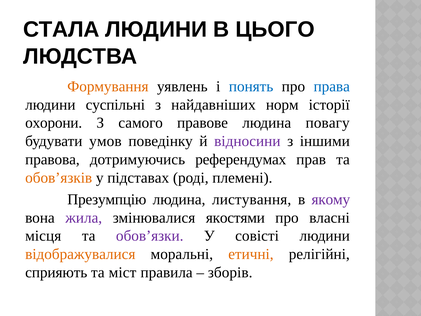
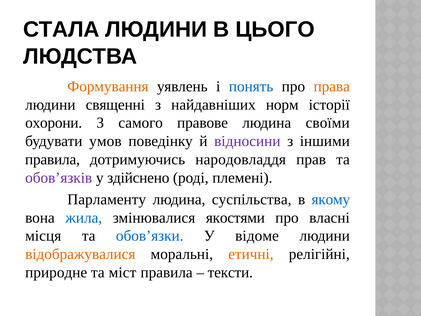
права colour: blue -> orange
суспільні: суспільні -> священні
повагу: повагу -> своїми
правова at (52, 159): правова -> правила
референдумах: референдумах -> народовладдя
обов’язків colour: orange -> purple
підставах: підставах -> здійснено
Презумпцію: Презумпцію -> Парламенту
листування: листування -> суспільства
якому colour: purple -> blue
жила colour: purple -> blue
обов’язки colour: purple -> blue
совісті: совісті -> відоме
сприяють: сприяють -> природне
зборів: зборів -> тексти
